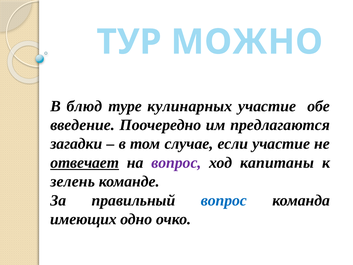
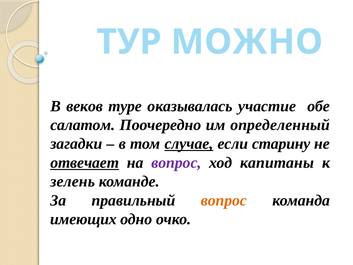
блюд: блюд -> веков
кулинарных: кулинарных -> оказывалась
введение: введение -> салатом
предлагаются: предлагаются -> определенный
случае underline: none -> present
если участие: участие -> старину
вопрос at (224, 200) colour: blue -> orange
